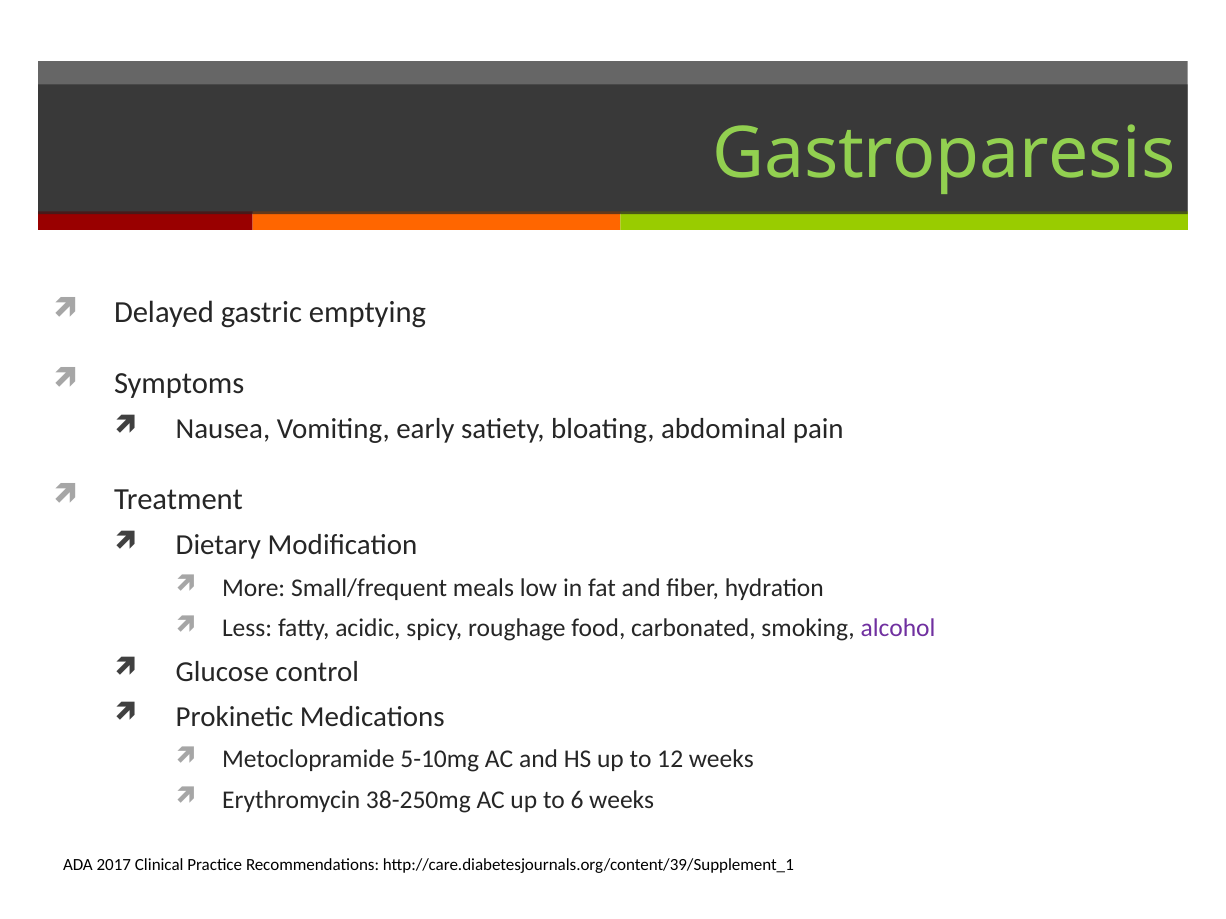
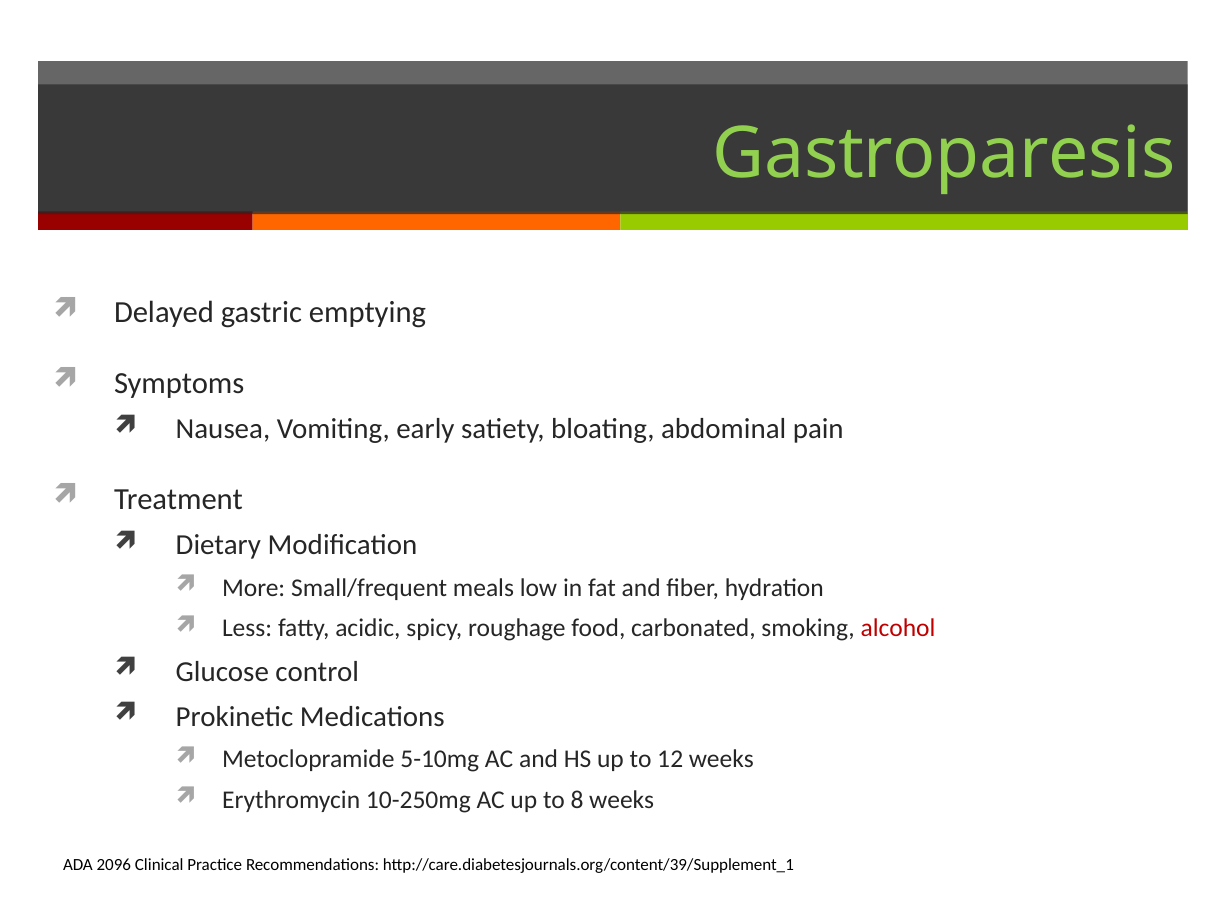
alcohol colour: purple -> red
38-250mg: 38-250mg -> 10-250mg
6: 6 -> 8
2017: 2017 -> 2096
